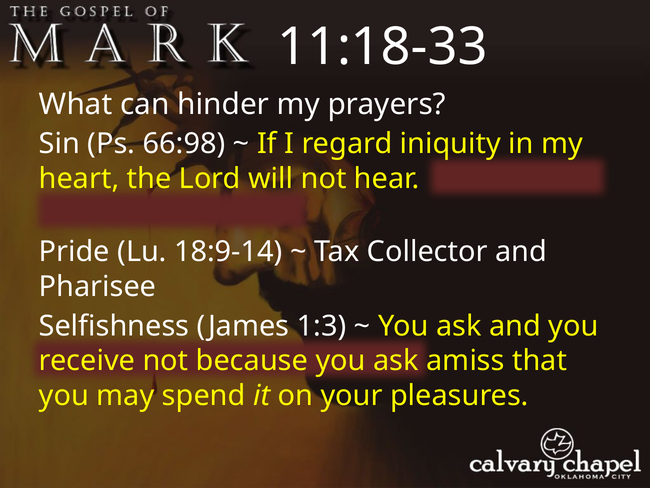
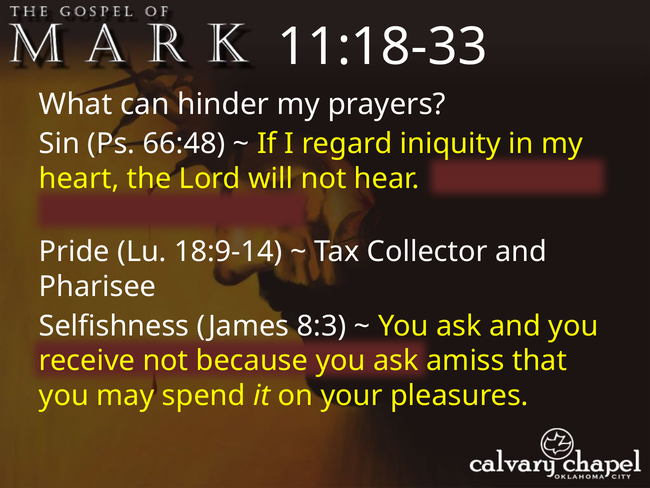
66:98: 66:98 -> 66:48
1:3: 1:3 -> 8:3
